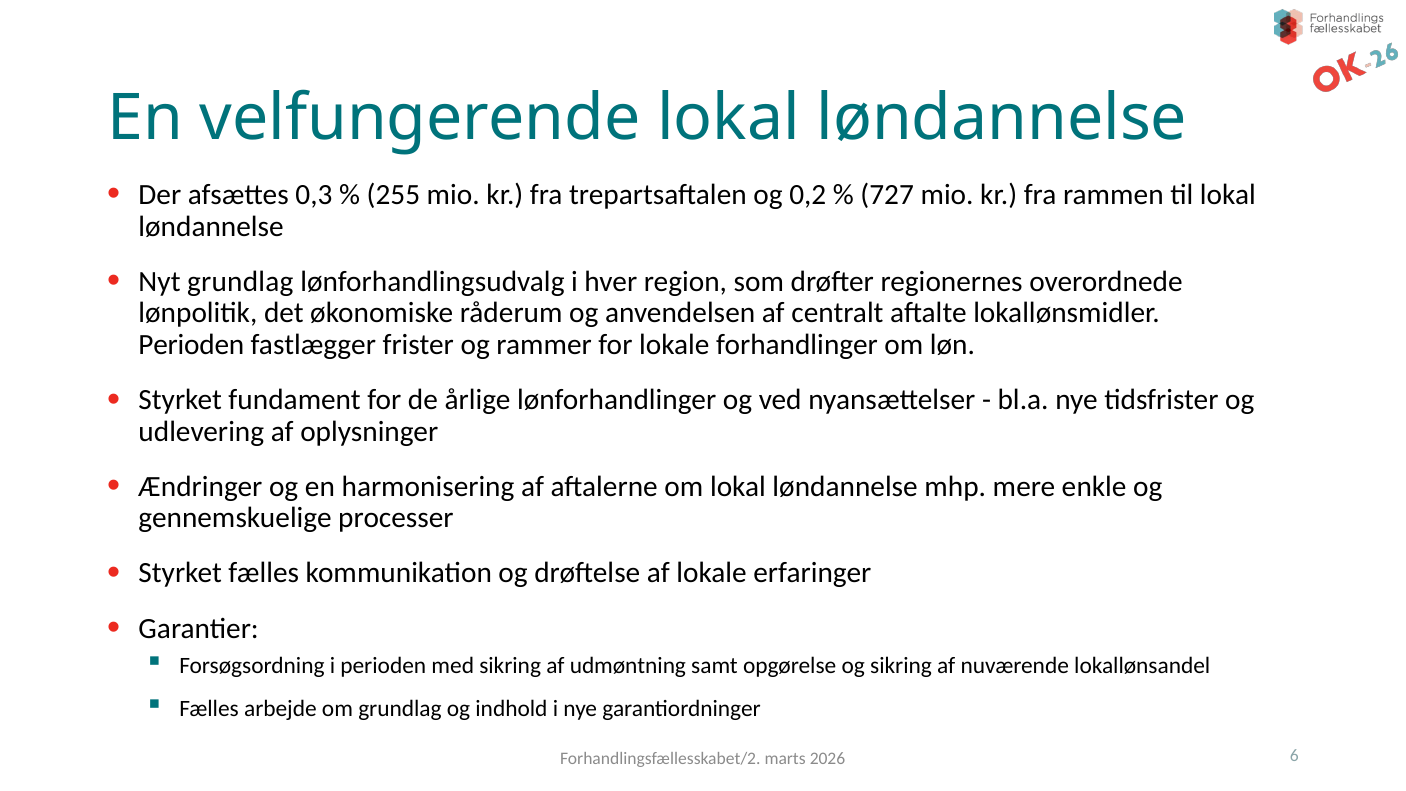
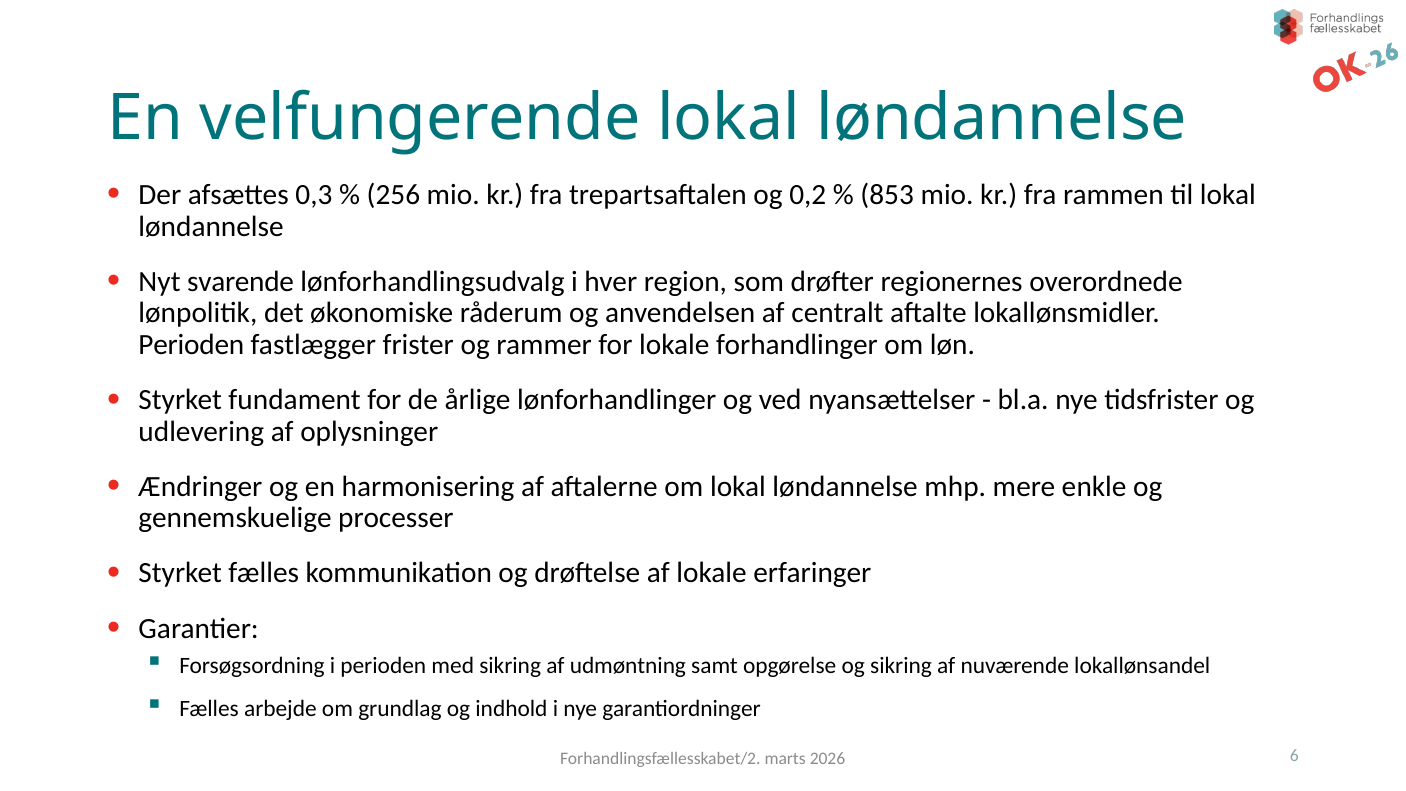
255: 255 -> 256
727: 727 -> 853
Nyt grundlag: grundlag -> svarende
